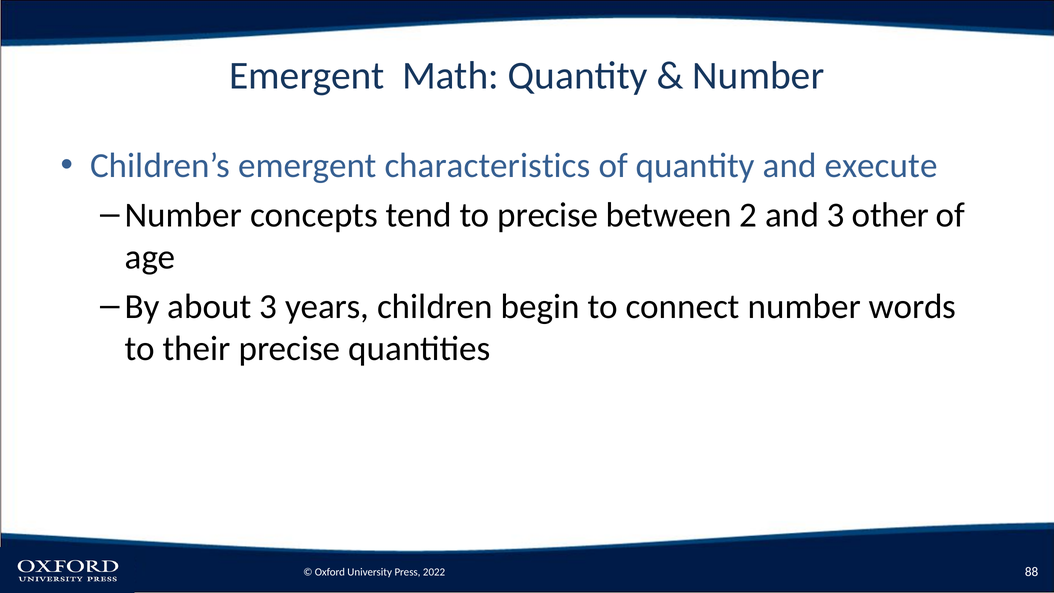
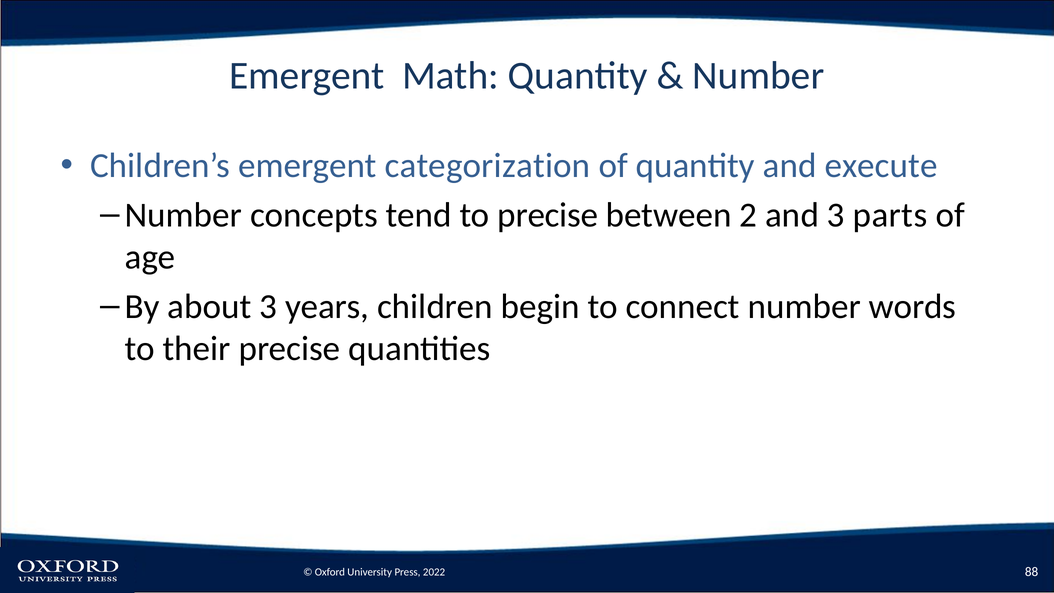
characteristics: characteristics -> categorization
other: other -> parts
